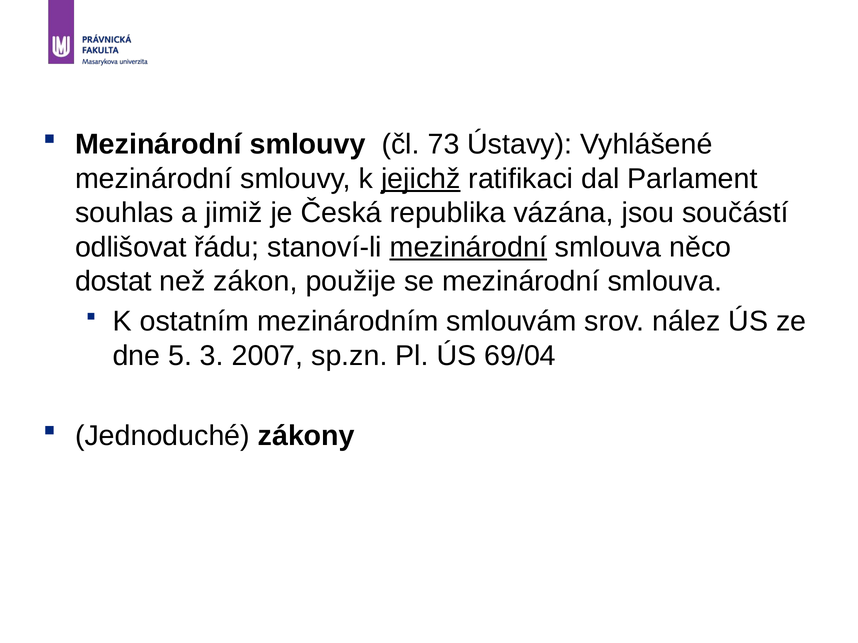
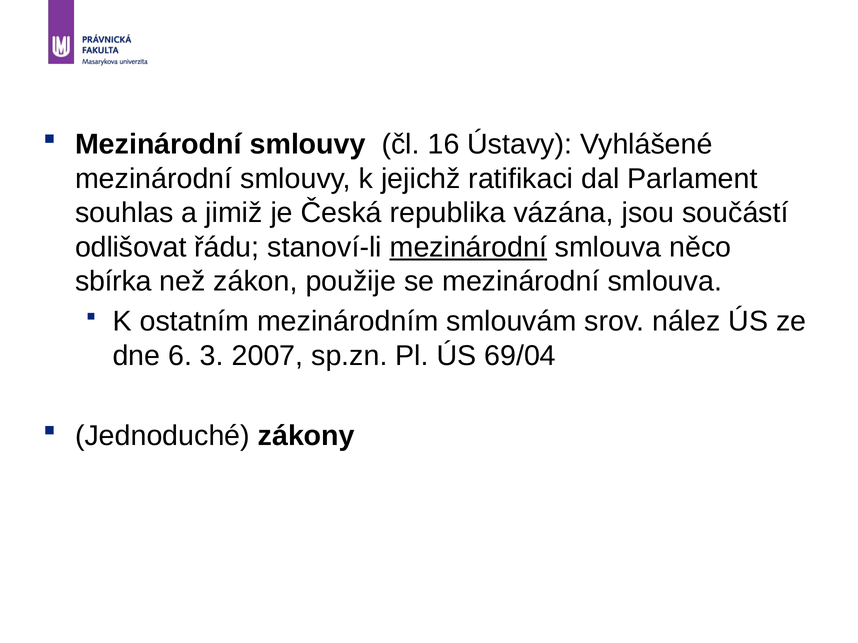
73: 73 -> 16
jejichž underline: present -> none
dostat: dostat -> sbírka
5: 5 -> 6
